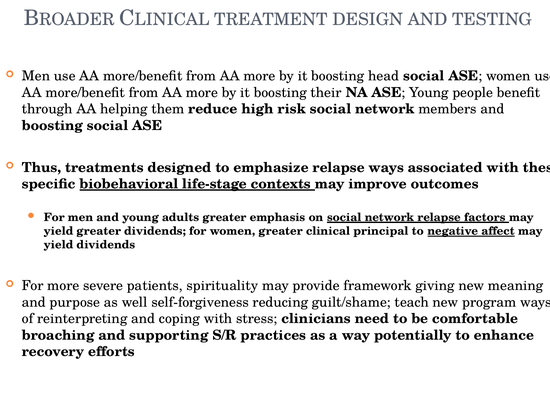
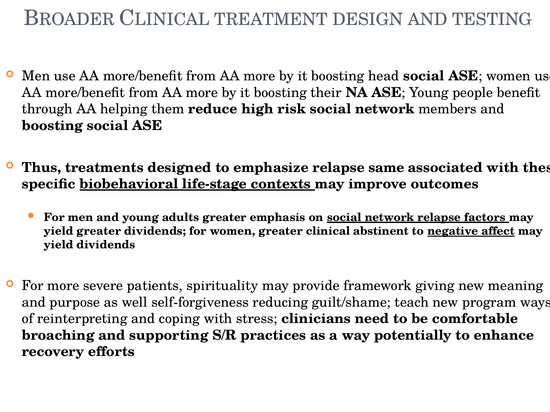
relapse ways: ways -> same
principal: principal -> abstinent
